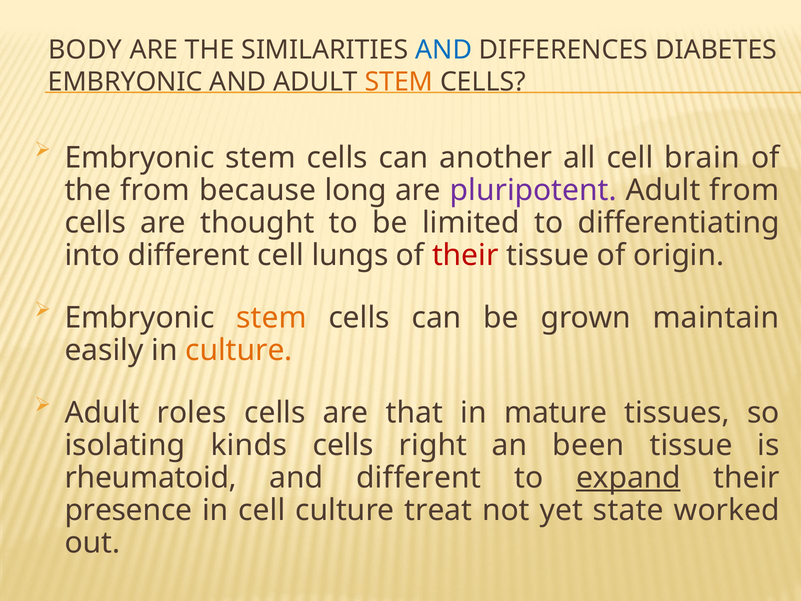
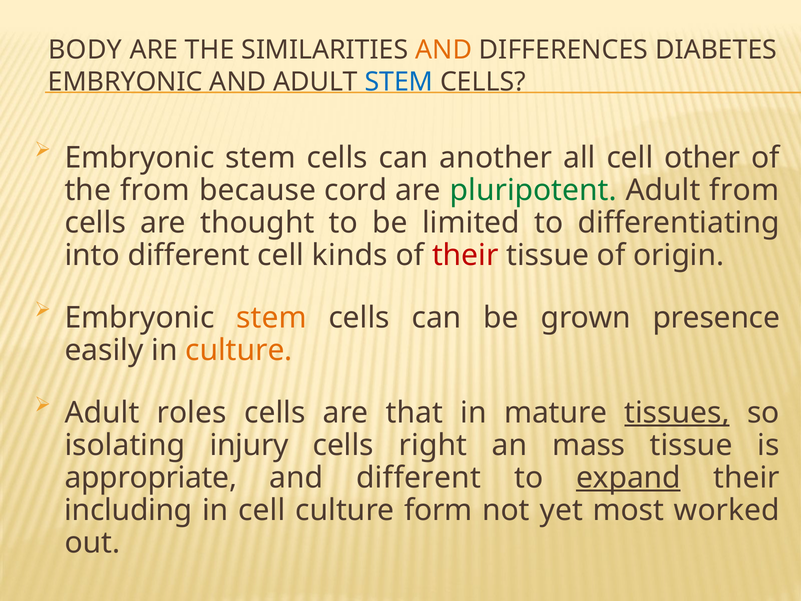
AND at (444, 50) colour: blue -> orange
STEM at (399, 82) colour: orange -> blue
brain: brain -> other
long: long -> cord
pluripotent colour: purple -> green
lungs: lungs -> kinds
maintain: maintain -> presence
tissues underline: none -> present
kinds: kinds -> injury
been: been -> mass
rheumatoid: rheumatoid -> appropriate
presence: presence -> including
treat: treat -> form
state: state -> most
